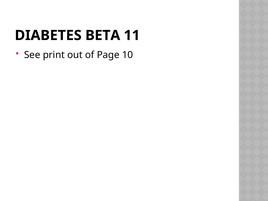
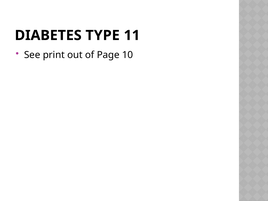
BETA: BETA -> TYPE
